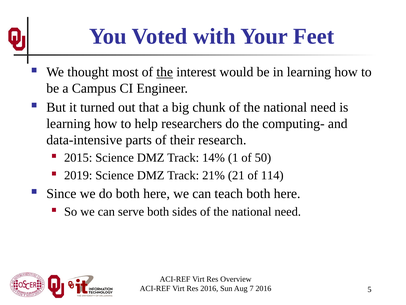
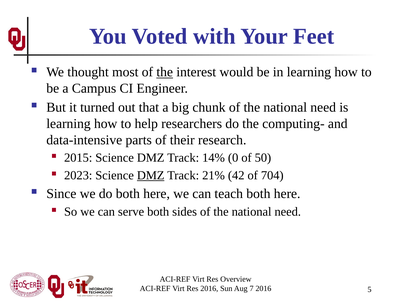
1: 1 -> 0
2019: 2019 -> 2023
DMZ at (151, 175) underline: none -> present
21: 21 -> 42
114: 114 -> 704
